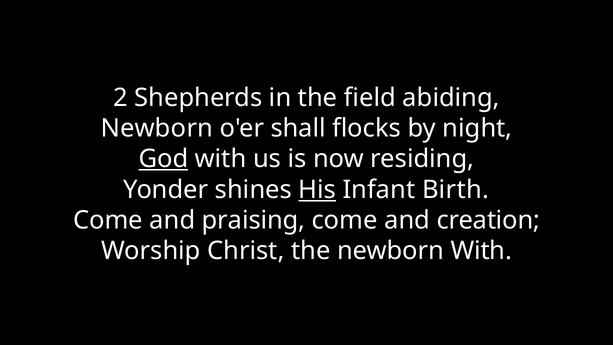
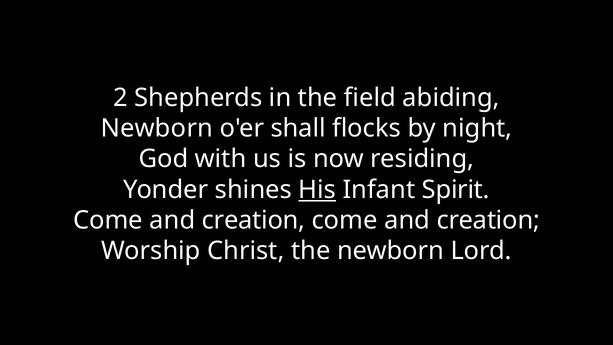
God underline: present -> none
Birth: Birth -> Spirit
praising at (254, 220): praising -> creation
newborn With: With -> Lord
